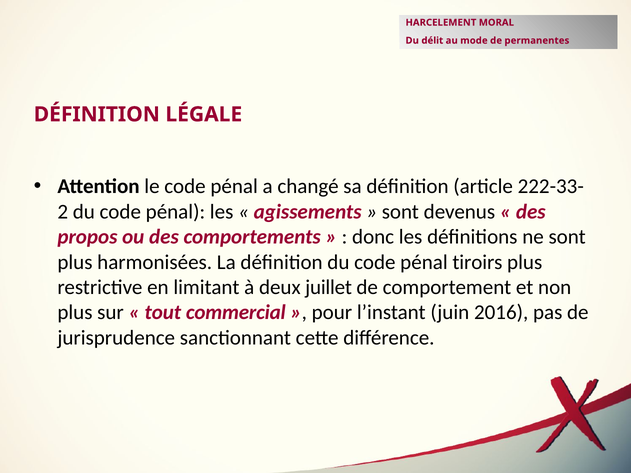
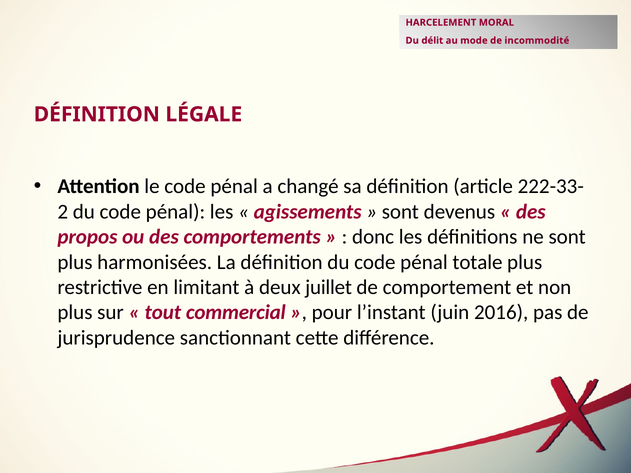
permanentes: permanentes -> incommodité
tiroirs: tiroirs -> totale
